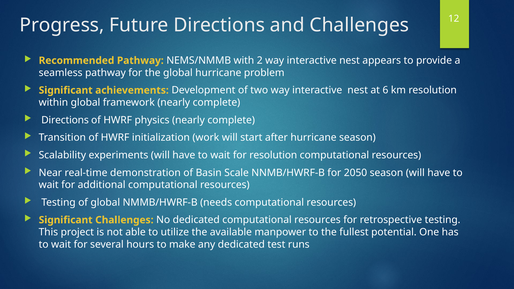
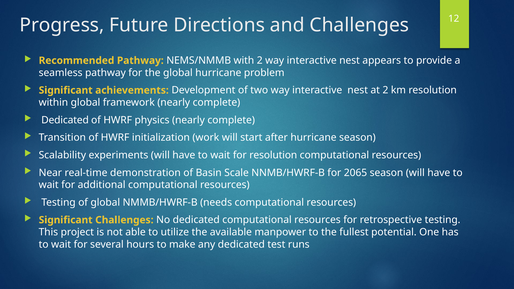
at 6: 6 -> 2
Directions at (65, 120): Directions -> Dedicated
2050: 2050 -> 2065
